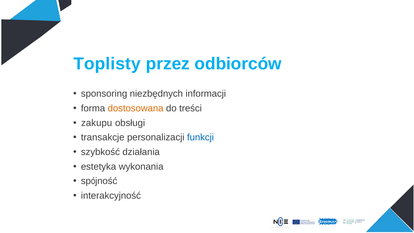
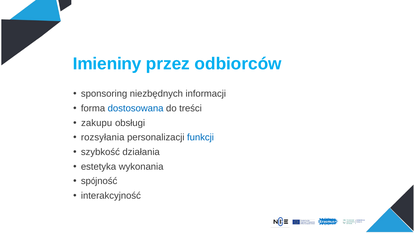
Toplisty: Toplisty -> Imieniny
dostosowana colour: orange -> blue
transakcje: transakcje -> rozsyłania
